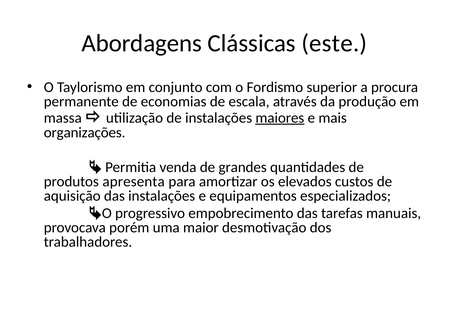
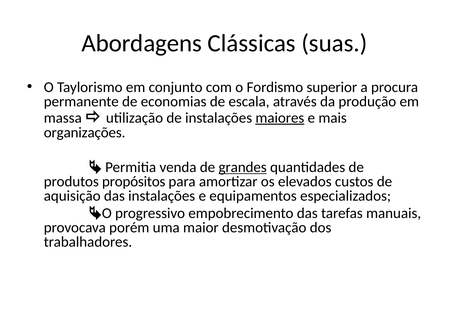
este: este -> suas
grandes underline: none -> present
apresenta: apresenta -> propósitos
